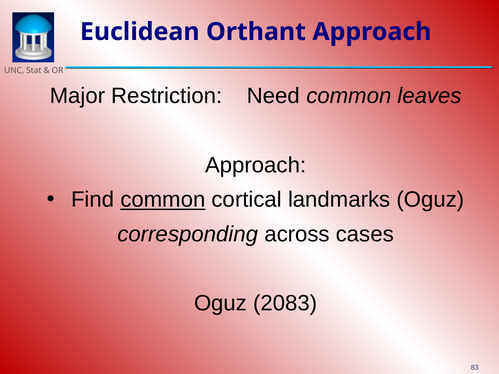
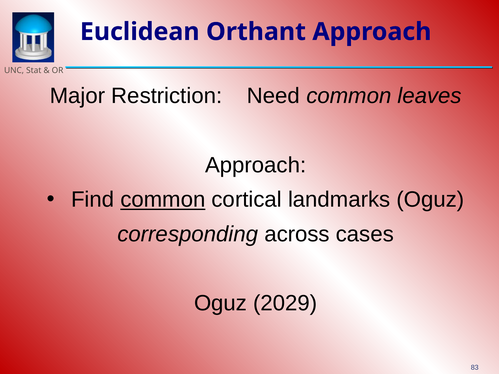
2083: 2083 -> 2029
